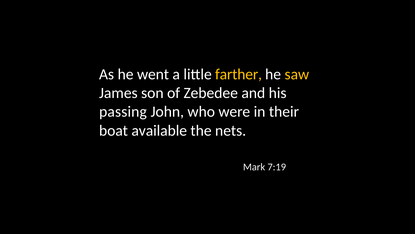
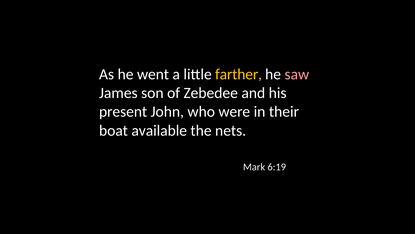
saw colour: yellow -> pink
passing: passing -> present
7:19: 7:19 -> 6:19
